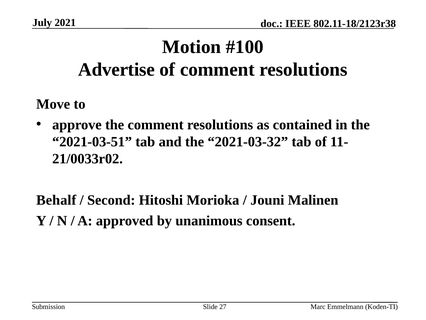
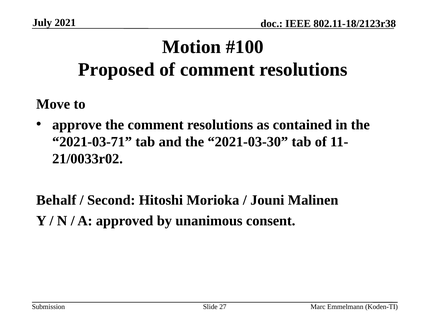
Advertise: Advertise -> Proposed
2021-03-51: 2021-03-51 -> 2021-03-71
2021-03-32: 2021-03-32 -> 2021-03-30
